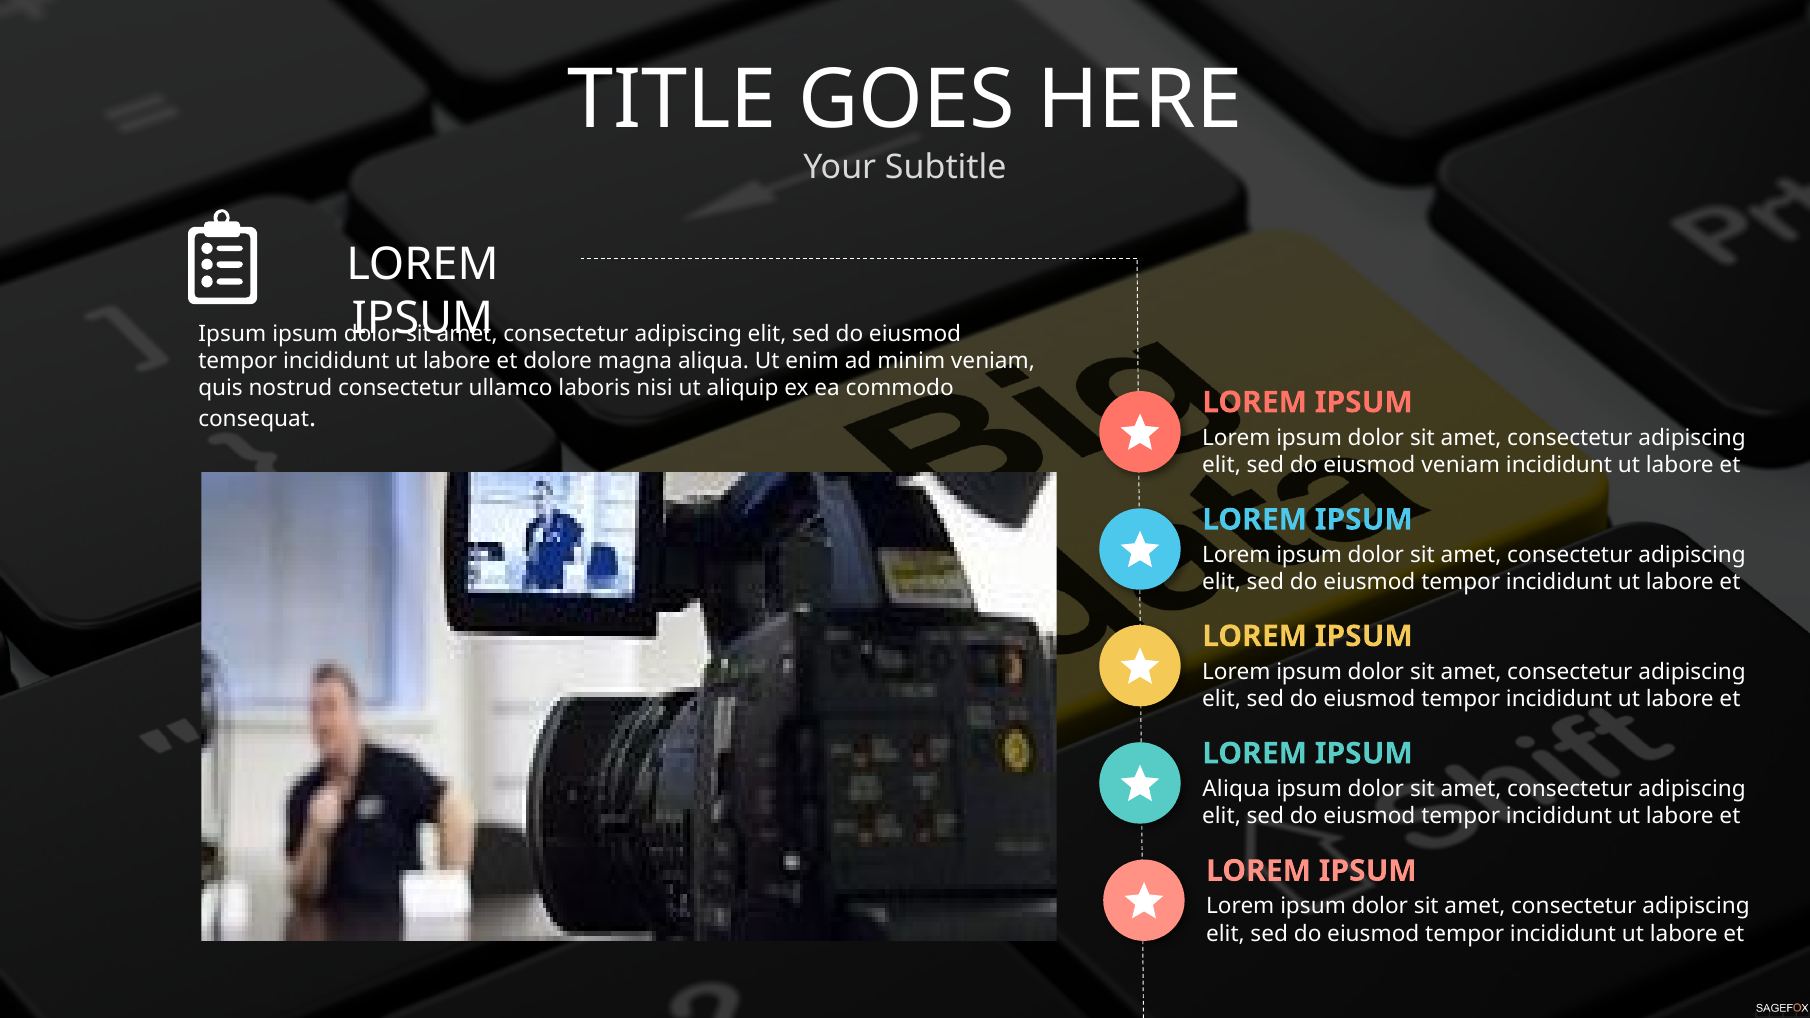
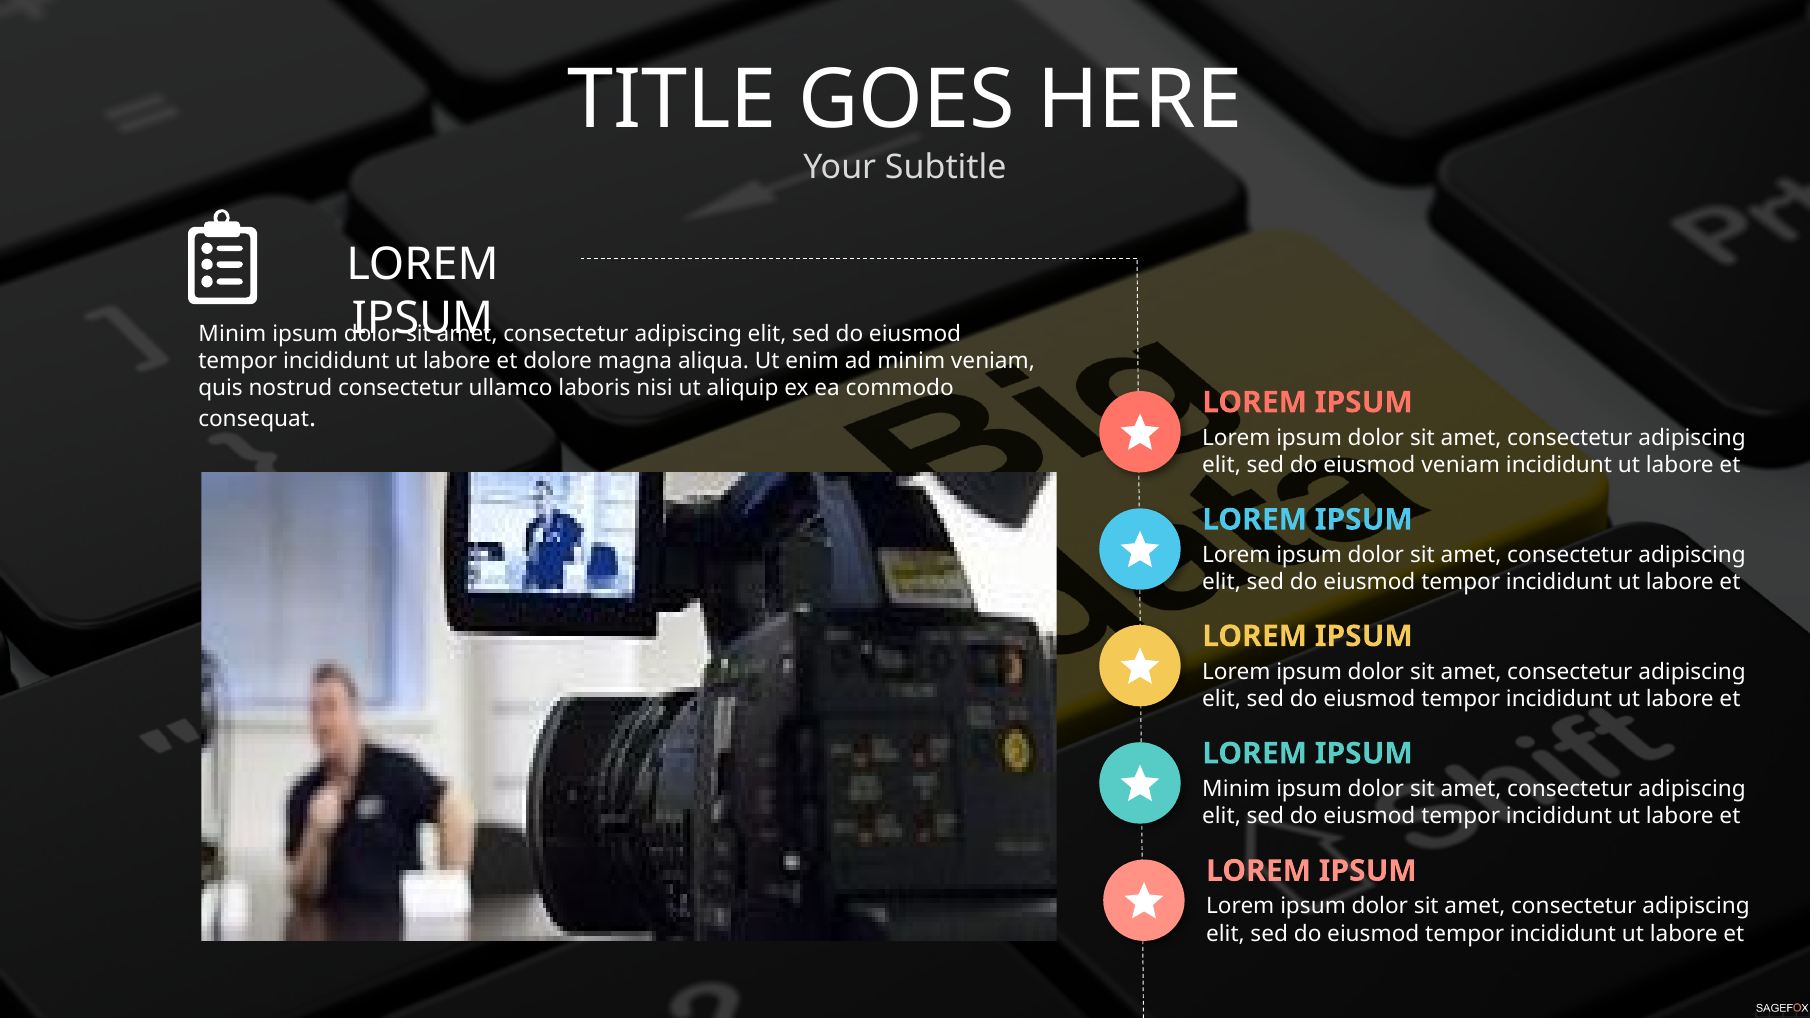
Ipsum at (232, 334): Ipsum -> Minim
Aliqua at (1236, 789): Aliqua -> Minim
